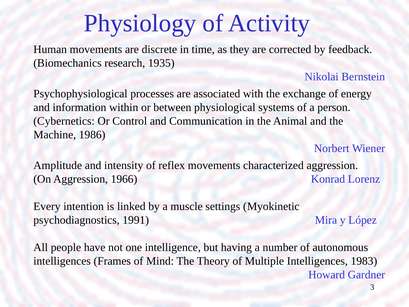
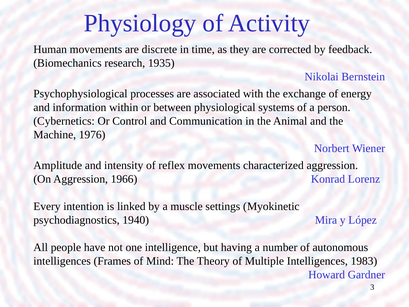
1986: 1986 -> 1976
1991: 1991 -> 1940
